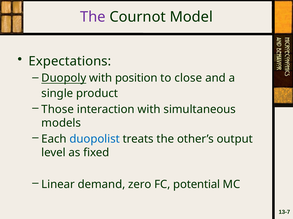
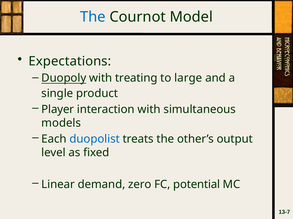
The at (93, 17) colour: purple -> blue
position: position -> treating
close: close -> large
Those: Those -> Player
